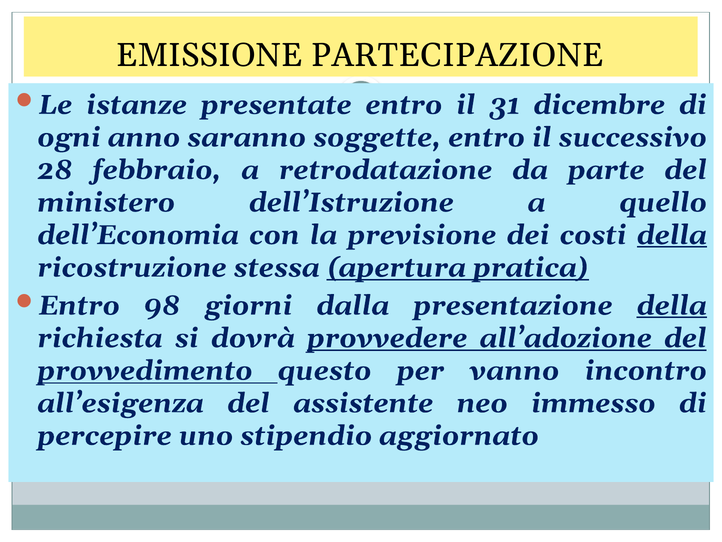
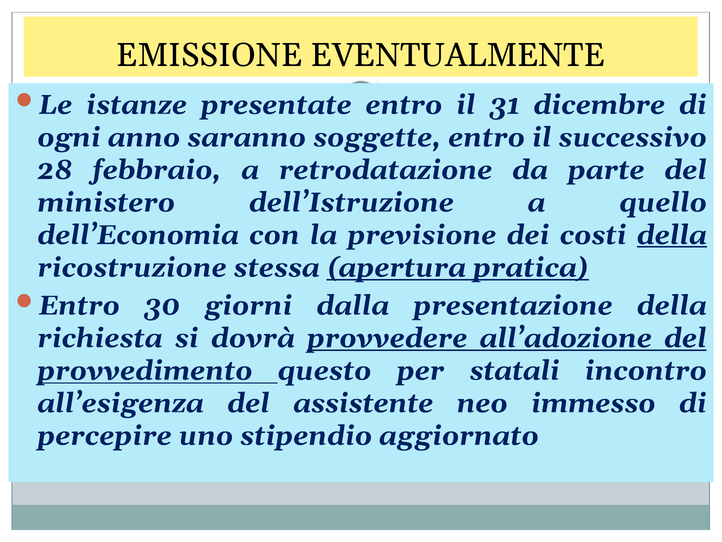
PARTECIPAZIONE: PARTECIPAZIONE -> EVENTUALMENTE
98: 98 -> 30
della at (672, 305) underline: present -> none
vanno: vanno -> statali
